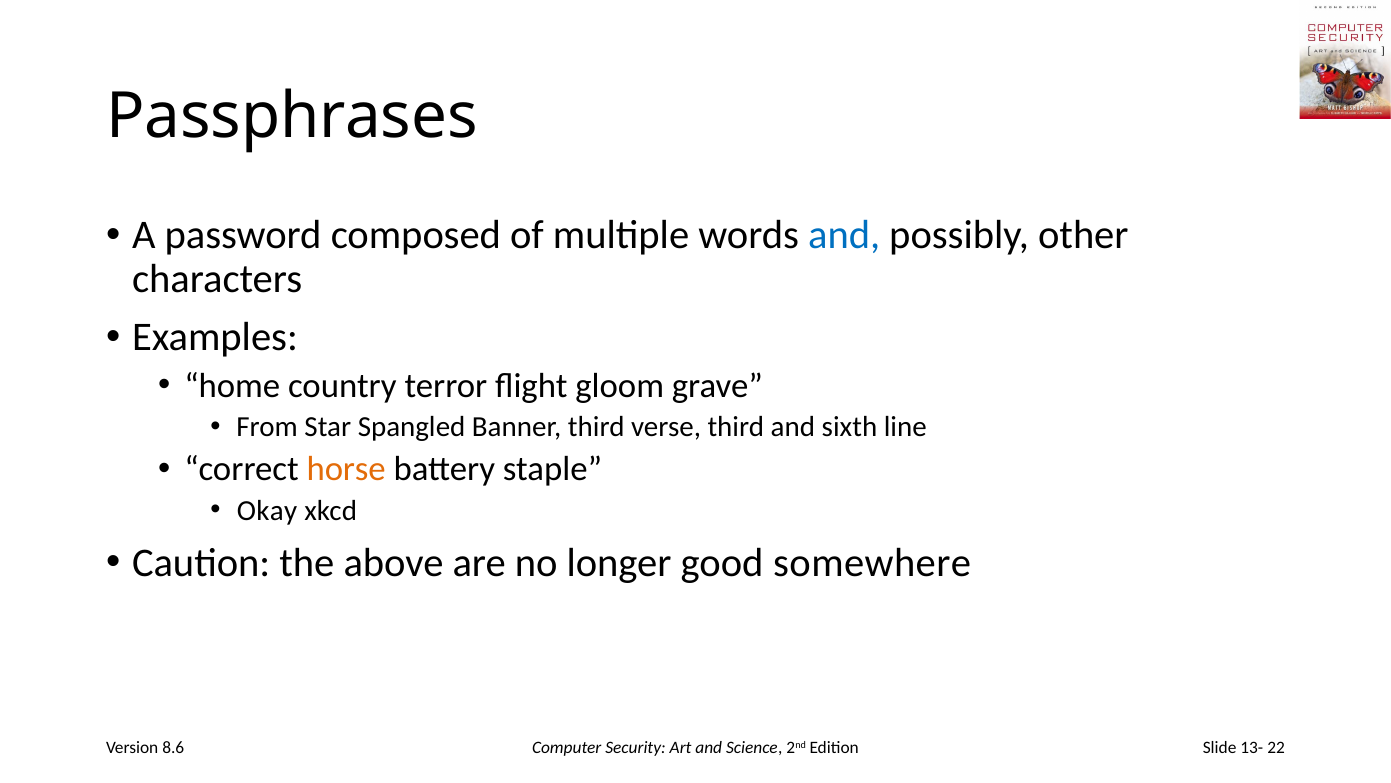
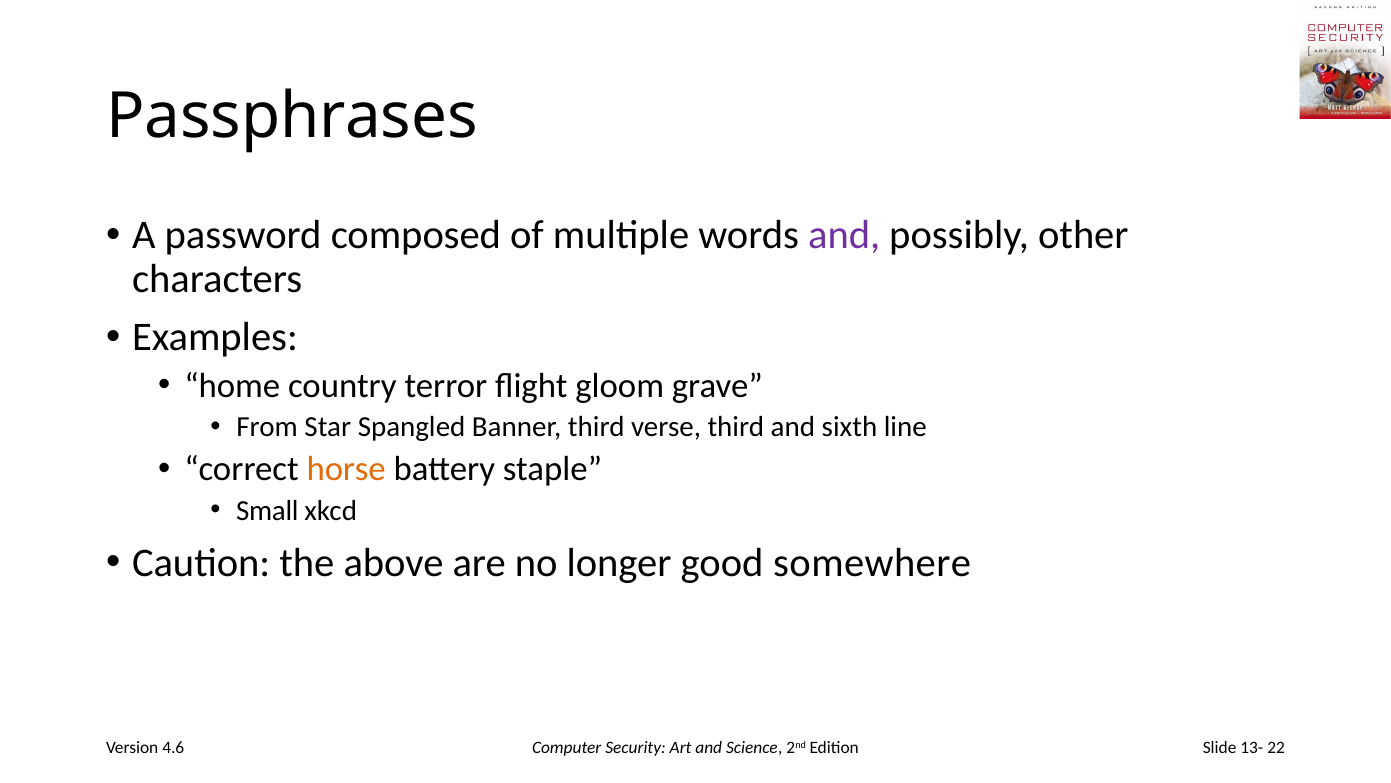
and at (844, 235) colour: blue -> purple
Okay: Okay -> Small
8.6: 8.6 -> 4.6
